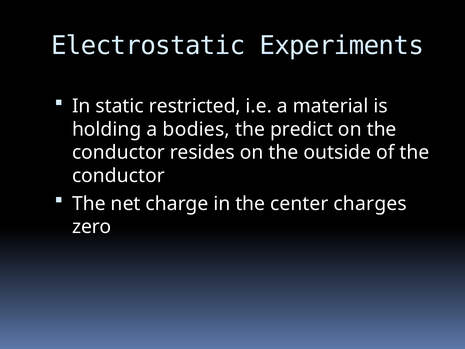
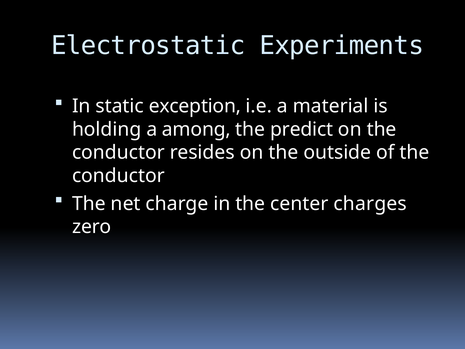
restricted: restricted -> exception
bodies: bodies -> among
